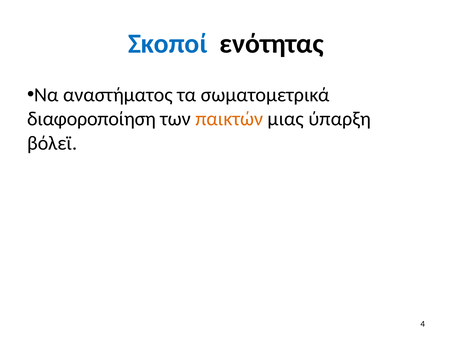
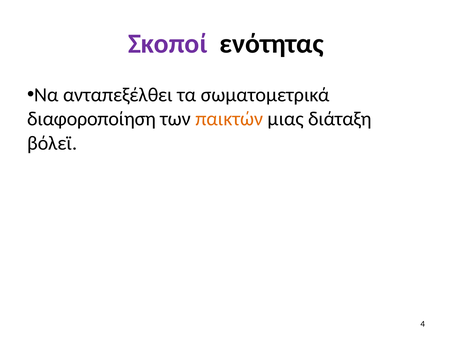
Σκοποί colour: blue -> purple
αναστήματος: αναστήματος -> ανταπεξέλθει
ύπαρξη: ύπαρξη -> διάταξη
